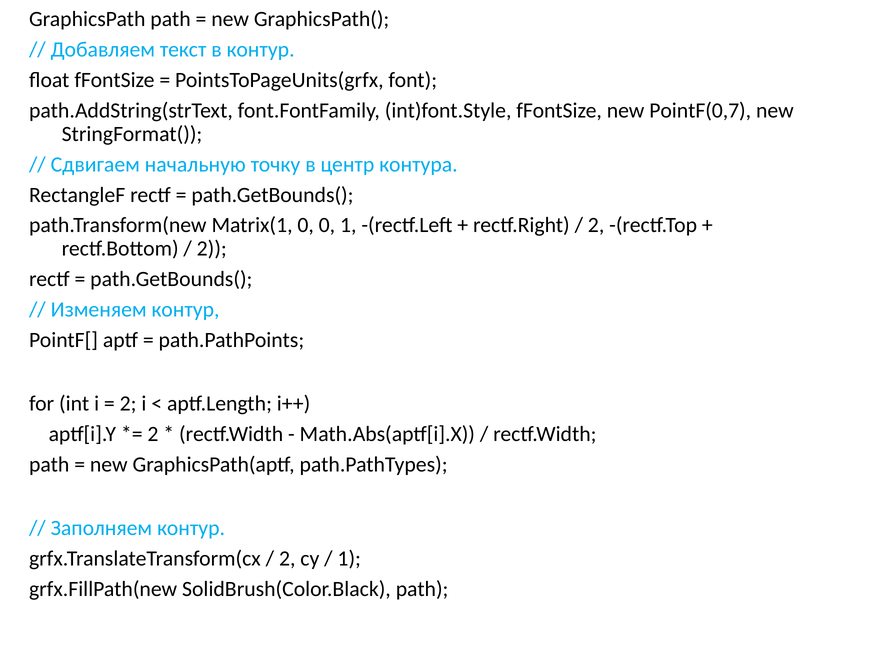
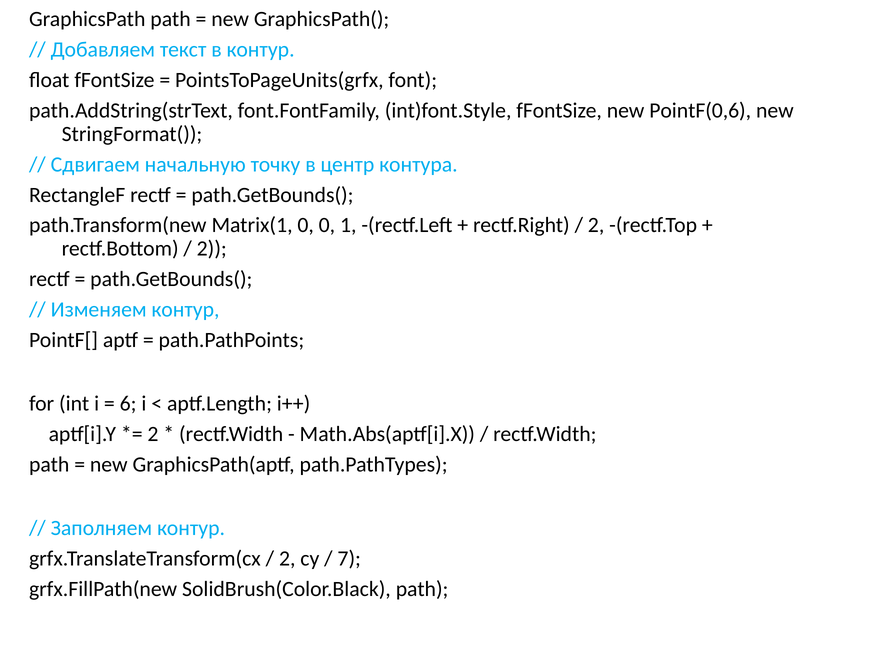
PointF(0,7: PointF(0,7 -> PointF(0,6
2 at (128, 403): 2 -> 6
1 at (349, 558): 1 -> 7
